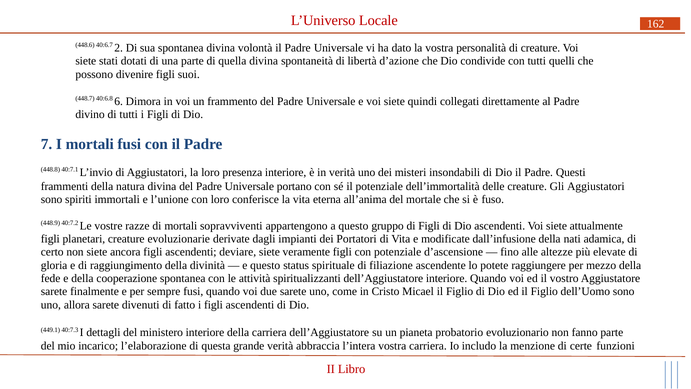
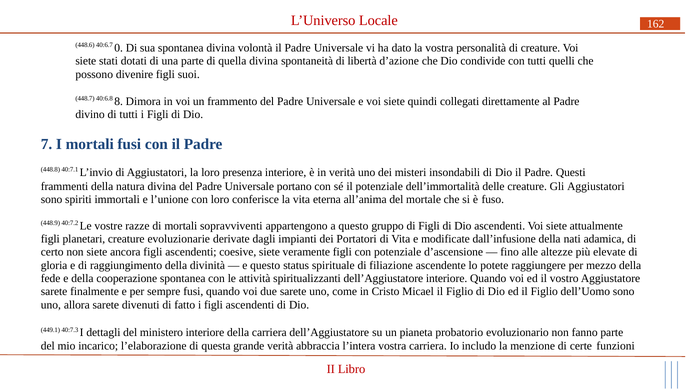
2: 2 -> 0
6: 6 -> 8
deviare: deviare -> coesive
